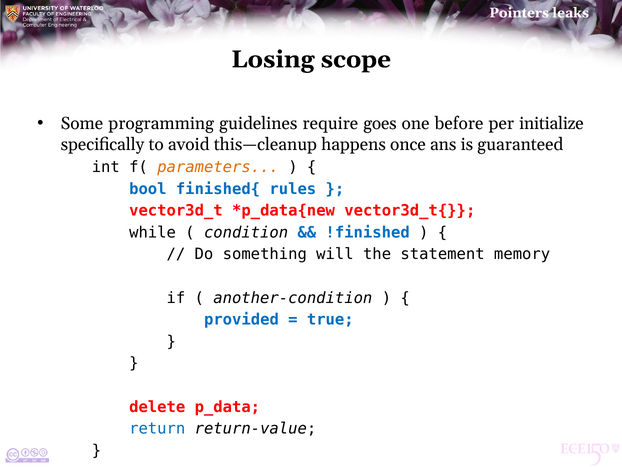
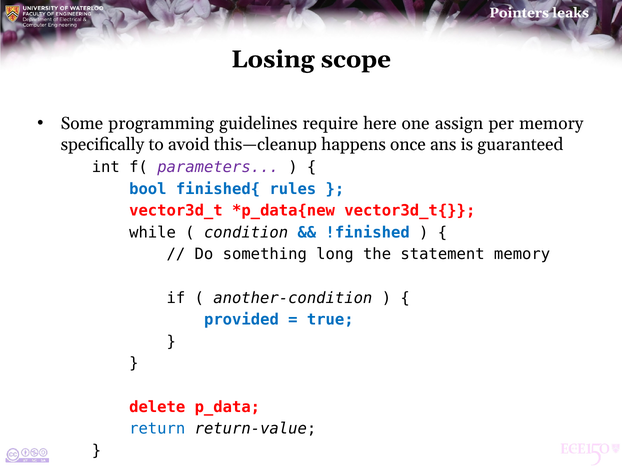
goes: goes -> here
before: before -> assign
per initialize: initialize -> memory
parameters colour: orange -> purple
will: will -> long
